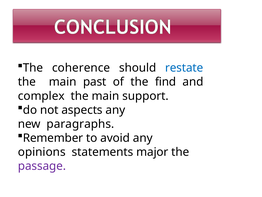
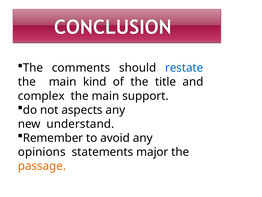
coherence: coherence -> comments
past: past -> kind
find: find -> title
paragraphs: paragraphs -> understand
passage colour: purple -> orange
